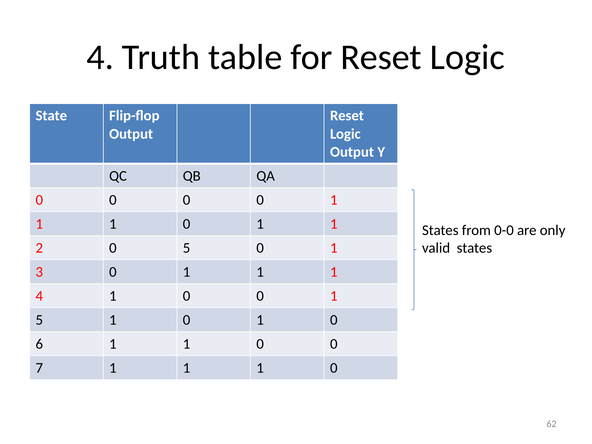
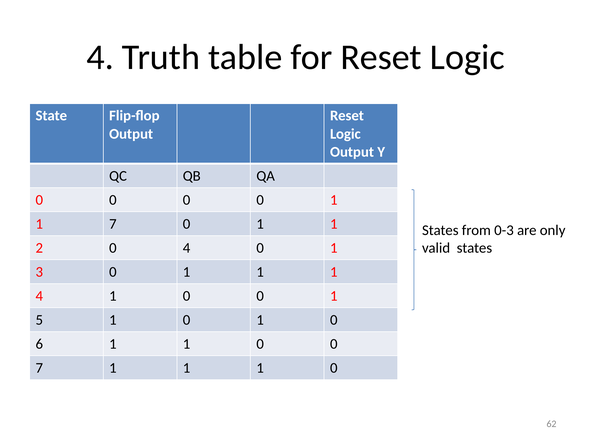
1 at (113, 224): 1 -> 7
0-0: 0-0 -> 0-3
0 5: 5 -> 4
